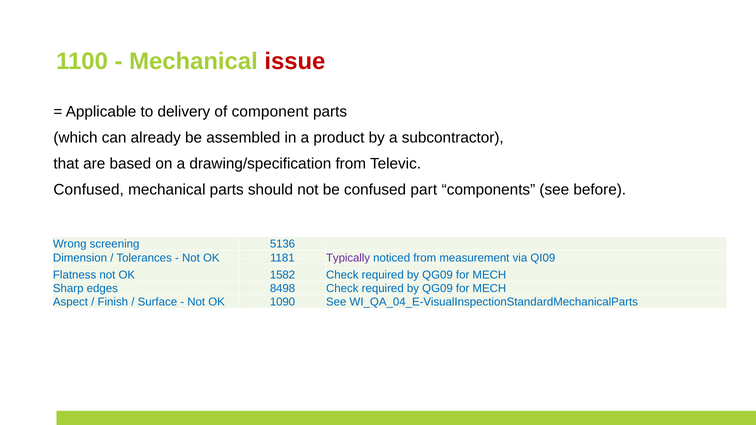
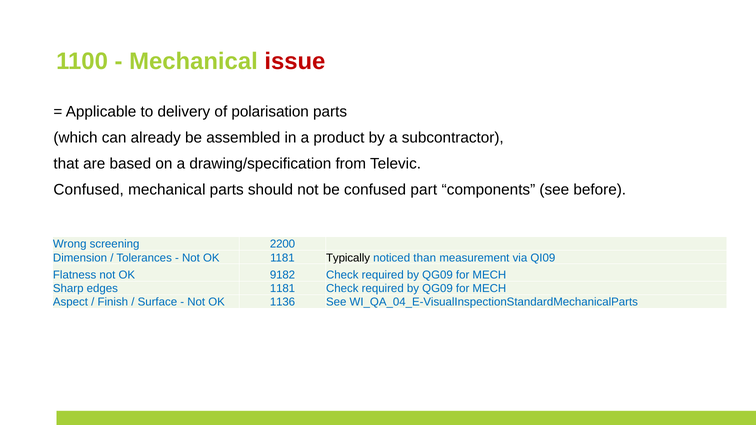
component: component -> polarisation
5136: 5136 -> 2200
Typically colour: purple -> black
noticed from: from -> than
1582: 1582 -> 9182
edges 8498: 8498 -> 1181
1090: 1090 -> 1136
